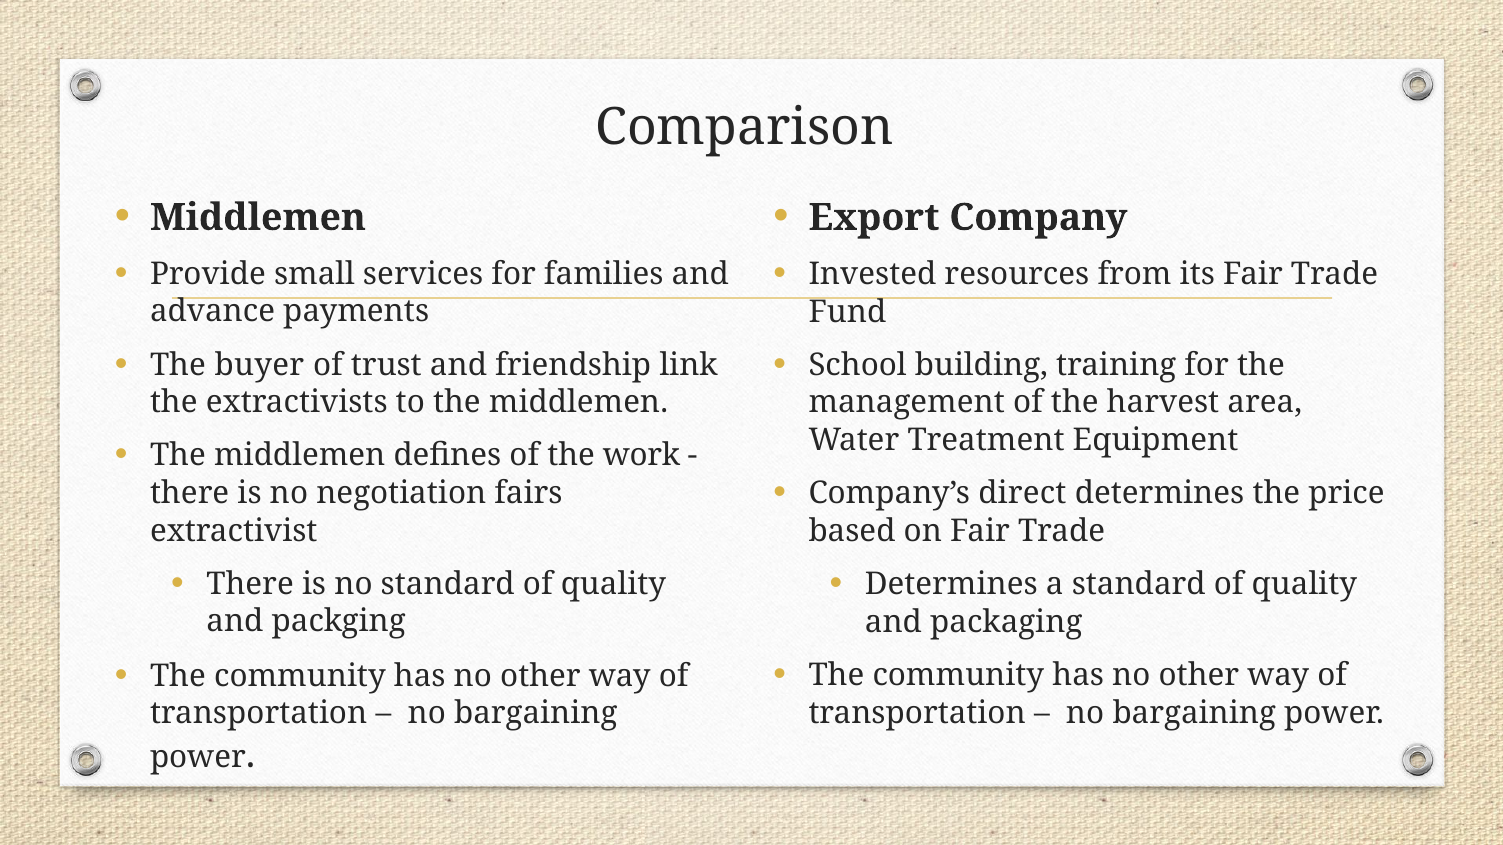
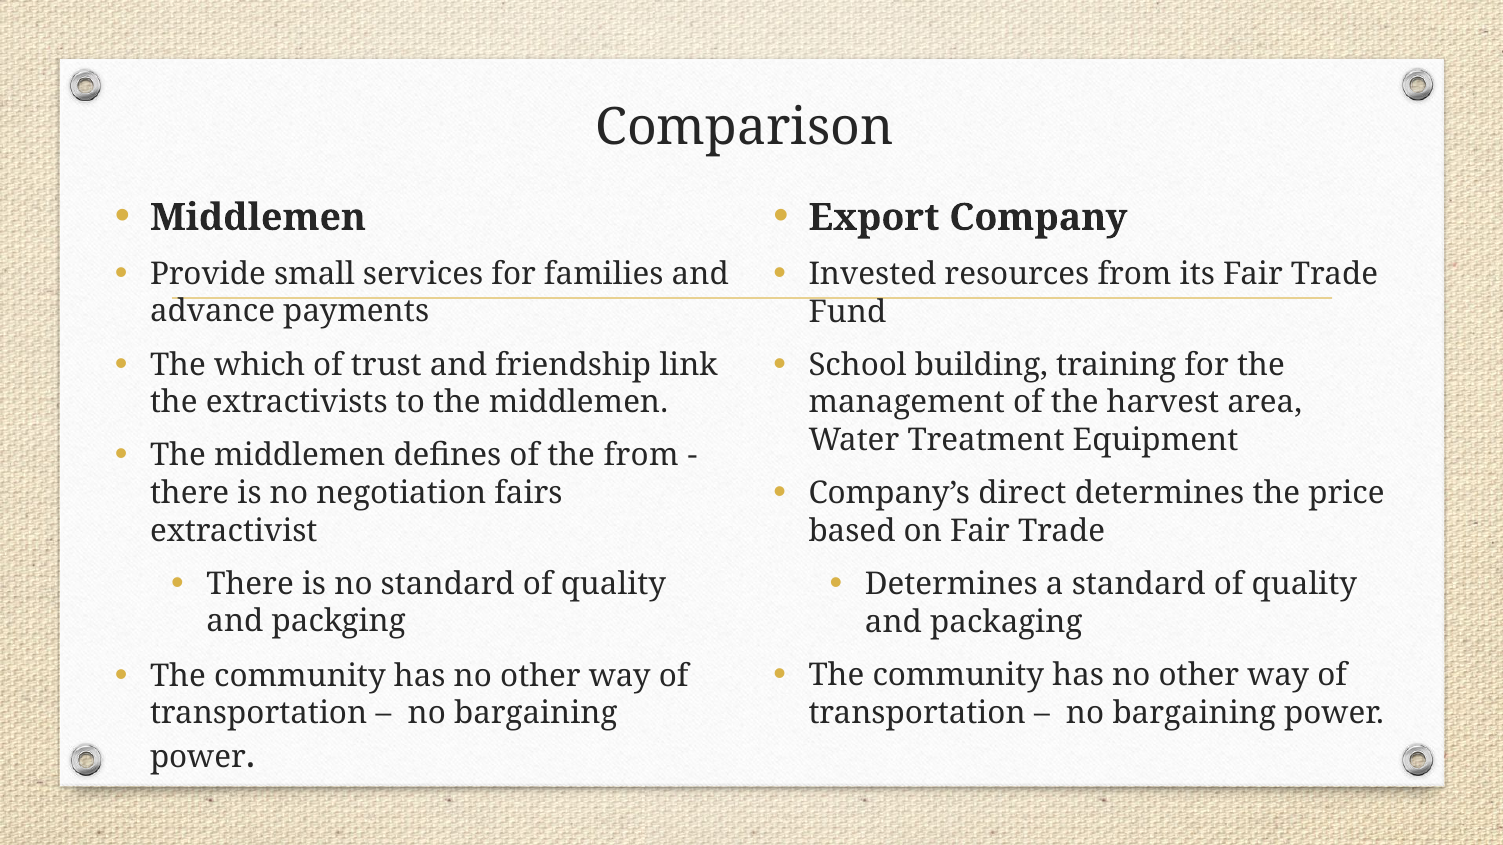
buyer: buyer -> which
the work: work -> from
